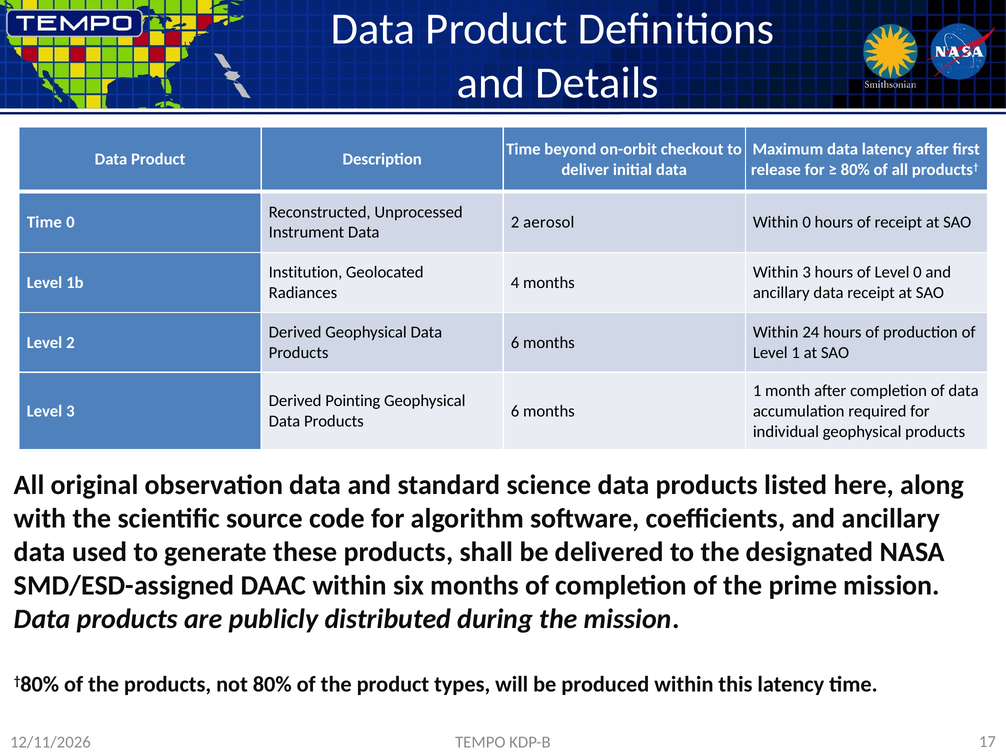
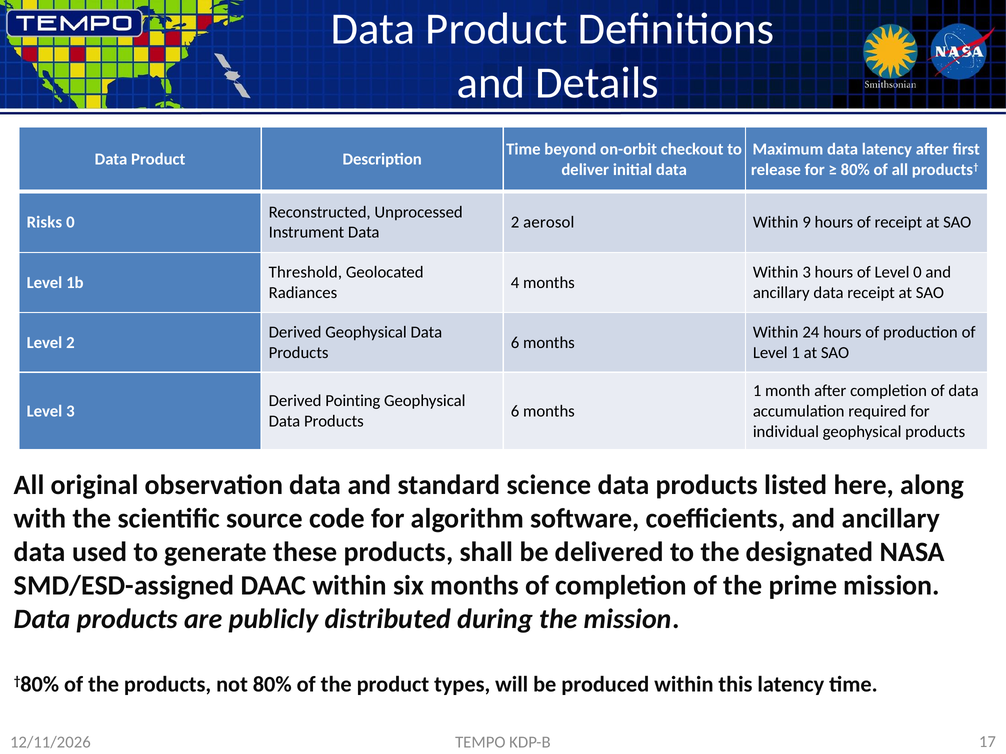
Time at (44, 222): Time -> Risks
Within 0: 0 -> 9
Institution: Institution -> Threshold
